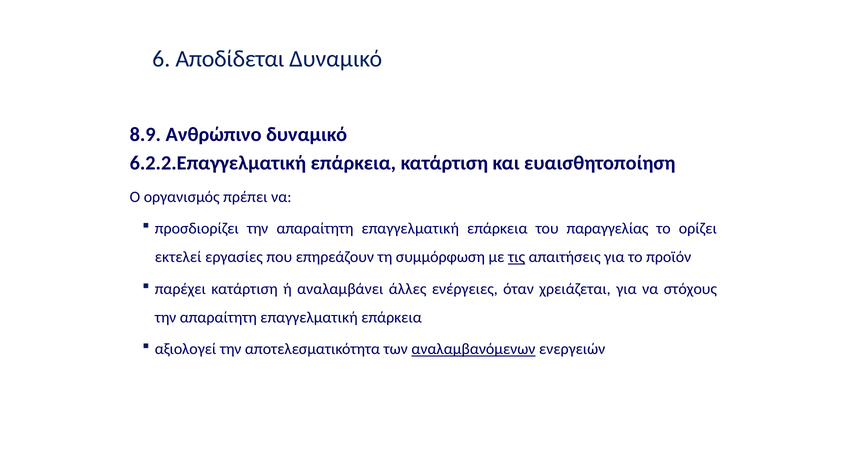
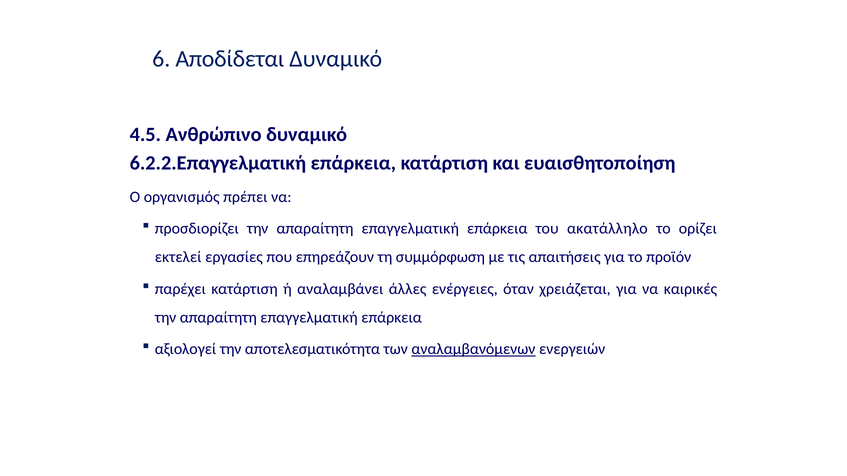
8.9: 8.9 -> 4.5
παραγγελίας: παραγγελίας -> ακατάλληλο
τις underline: present -> none
στόχους: στόχους -> καιρικές
